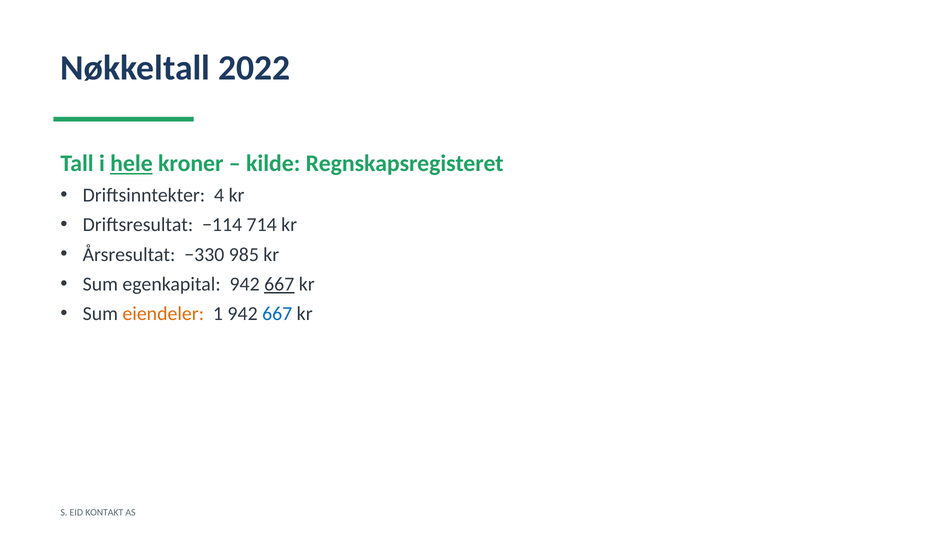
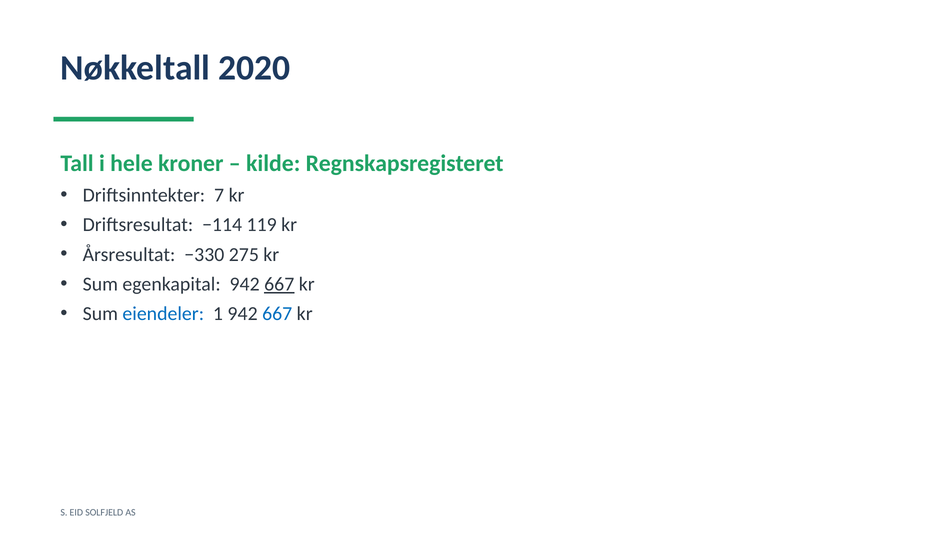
2022: 2022 -> 2020
hele underline: present -> none
4: 4 -> 7
714: 714 -> 119
985: 985 -> 275
eiendeler colour: orange -> blue
KONTAKT: KONTAKT -> SOLFJELD
